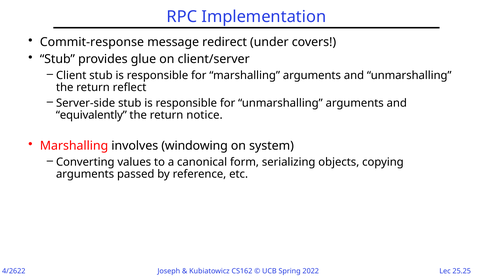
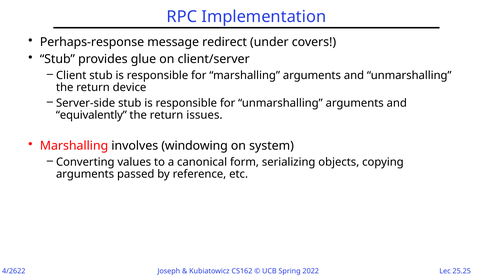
Commit-response: Commit-response -> Perhaps-response
reflect: reflect -> device
notice: notice -> issues
